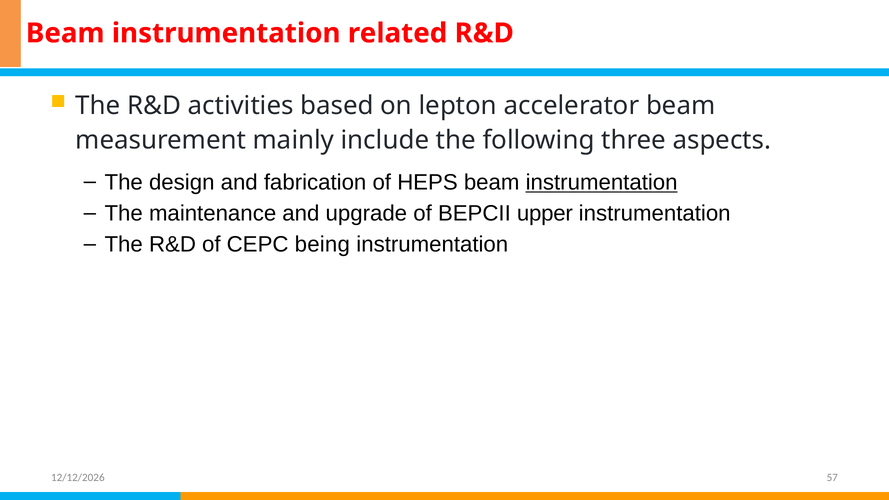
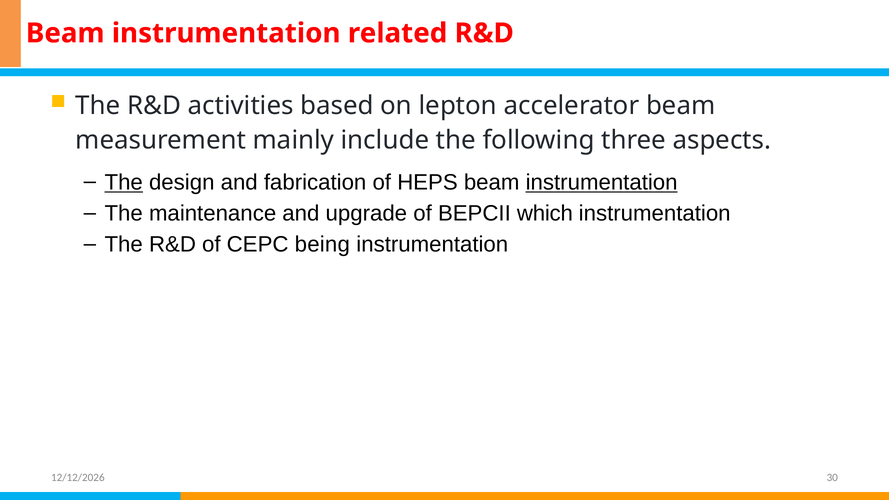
The at (124, 182) underline: none -> present
upper: upper -> which
57: 57 -> 30
